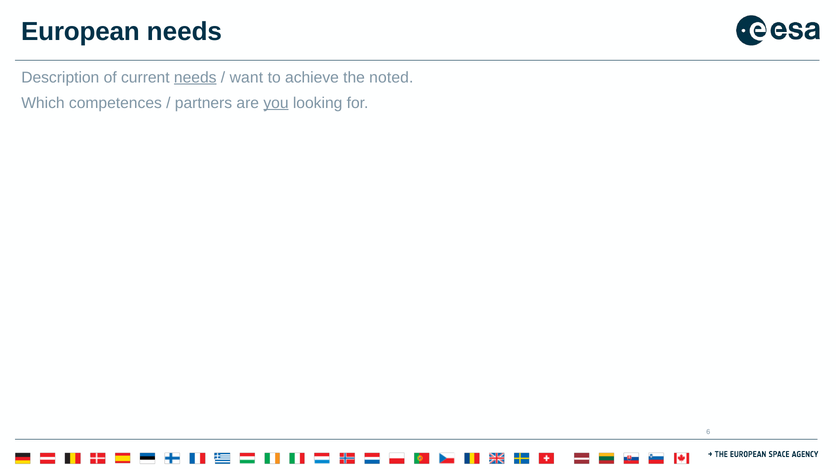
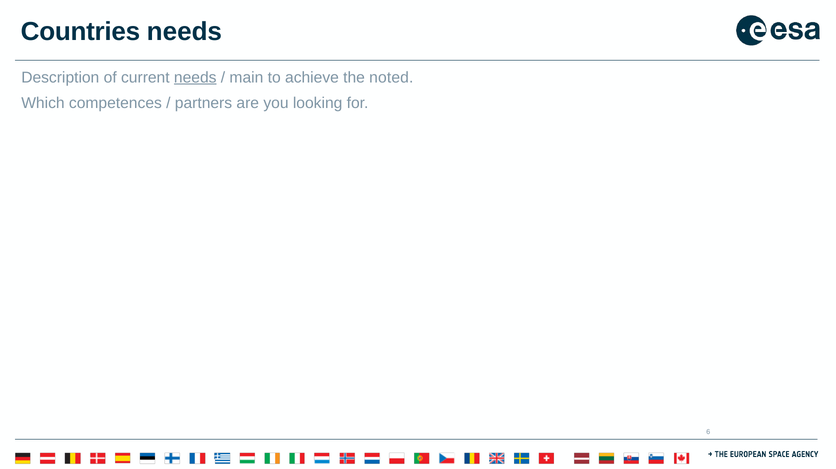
European: European -> Countries
want: want -> main
you underline: present -> none
